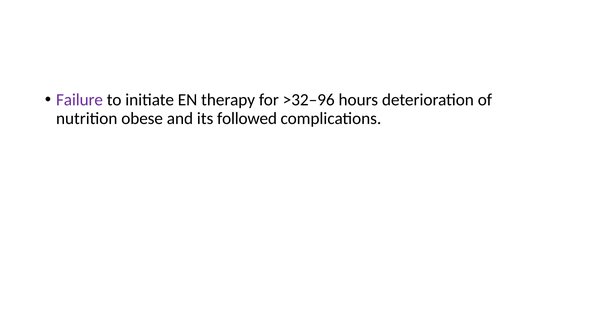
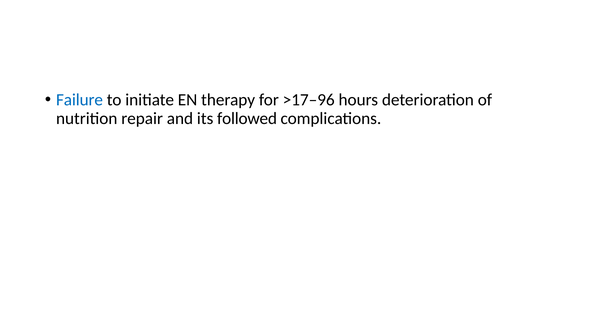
Failure colour: purple -> blue
>32–96: >32–96 -> >17–96
obese: obese -> repair
